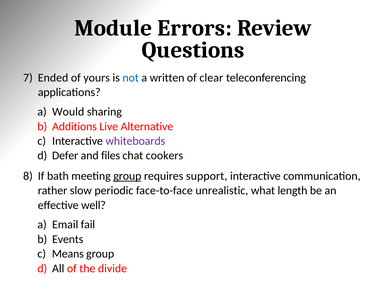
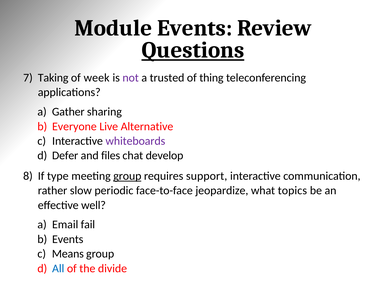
Module Errors: Errors -> Events
Questions underline: none -> present
Ended: Ended -> Taking
yours: yours -> week
not colour: blue -> purple
written: written -> trusted
clear: clear -> thing
Would: Would -> Gather
Additions: Additions -> Everyone
cookers: cookers -> develop
bath: bath -> type
unrealistic: unrealistic -> jeopardize
length: length -> topics
All colour: black -> blue
